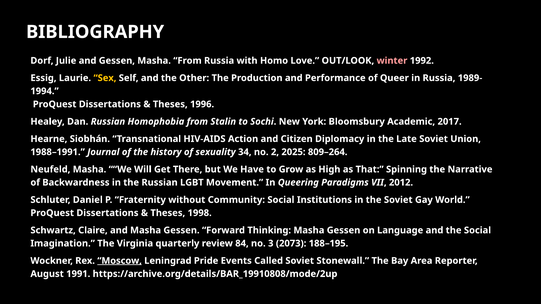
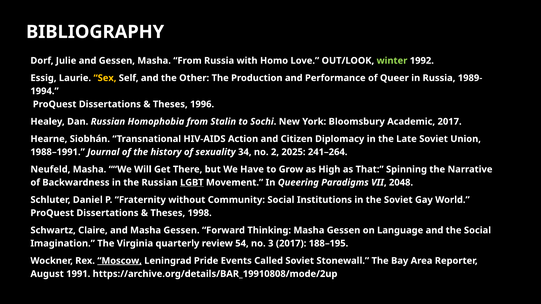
winter colour: pink -> light green
809–264: 809–264 -> 241–264
LGBT underline: none -> present
2012: 2012 -> 2048
84: 84 -> 54
3 2073: 2073 -> 2017
